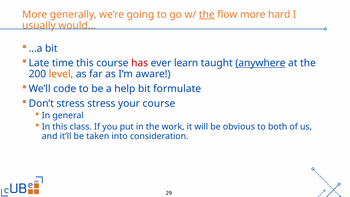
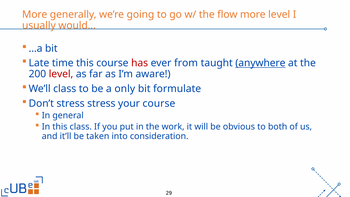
the at (207, 15) underline: present -> none
more hard: hard -> level
learn: learn -> from
level at (61, 74) colour: orange -> red
We’ll code: code -> class
help: help -> only
